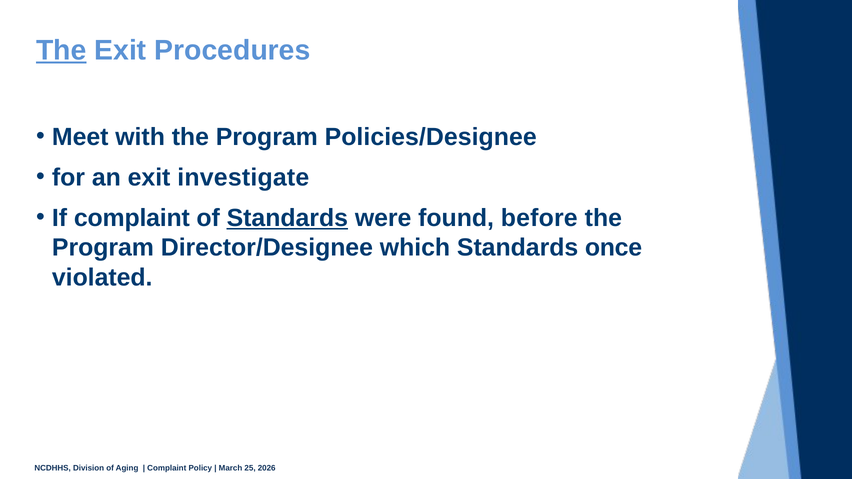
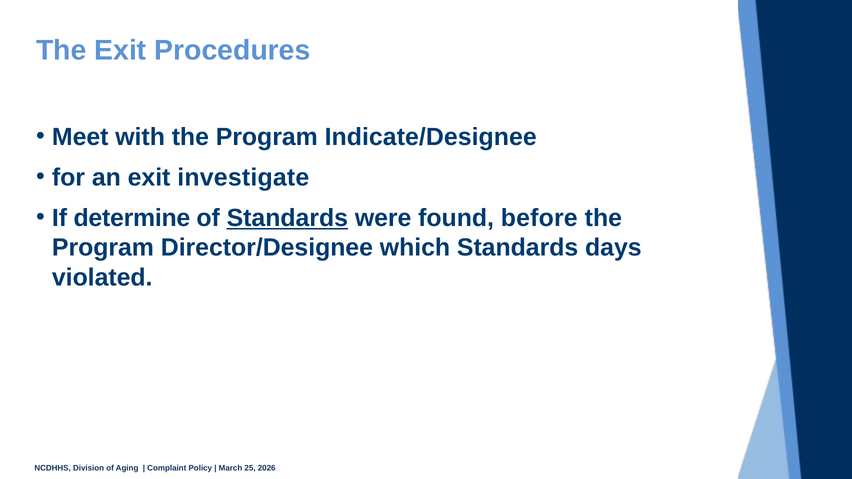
The at (61, 50) underline: present -> none
Policies/Designee: Policies/Designee -> Indicate/Designee
If complaint: complaint -> determine
once: once -> days
